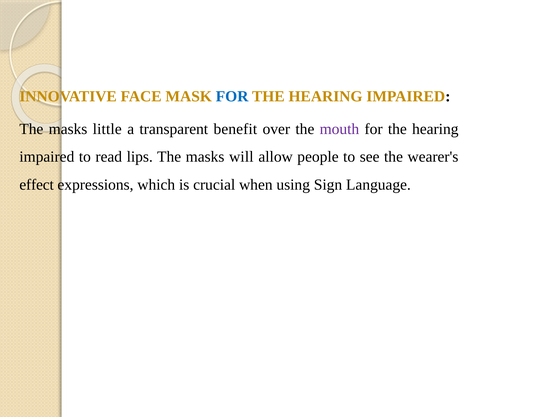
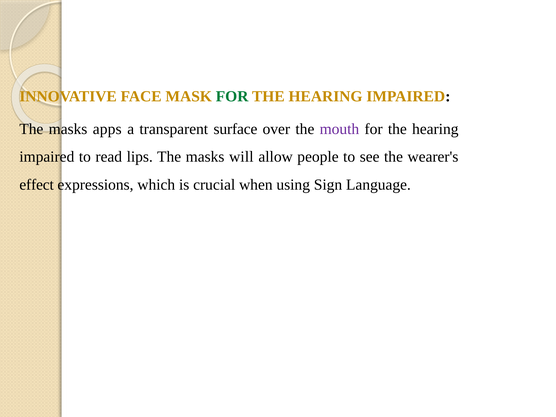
FOR at (232, 97) colour: blue -> green
little: little -> apps
benefit: benefit -> surface
